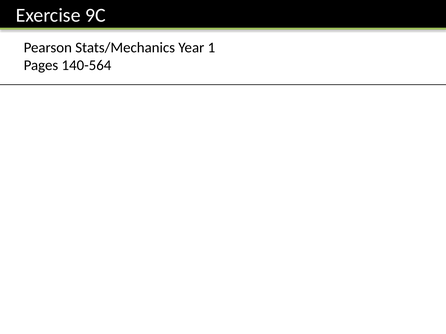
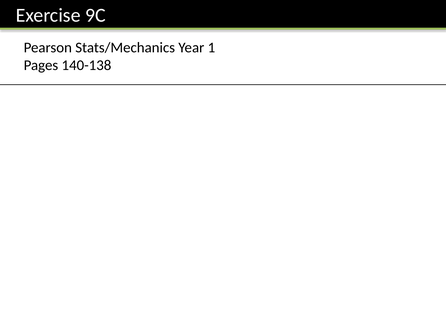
140-564: 140-564 -> 140-138
